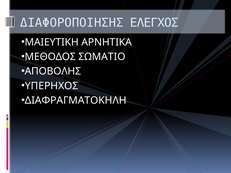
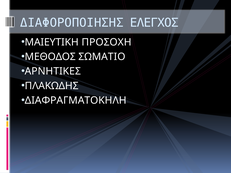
ΑΡΝΗΤΙΚΑ: ΑΡΝΗΤΙΚΑ -> ΠΡΟΣΟΧΗ
ΑΠΟΒΟΛΗΣ: ΑΠΟΒΟΛΗΣ -> ΑΡΝΗΤΙΚΕΣ
ΥΠΕΡΗΧΟΣ: ΥΠΕΡΗΧΟΣ -> ΠΛΑΚΩΔΗΣ
